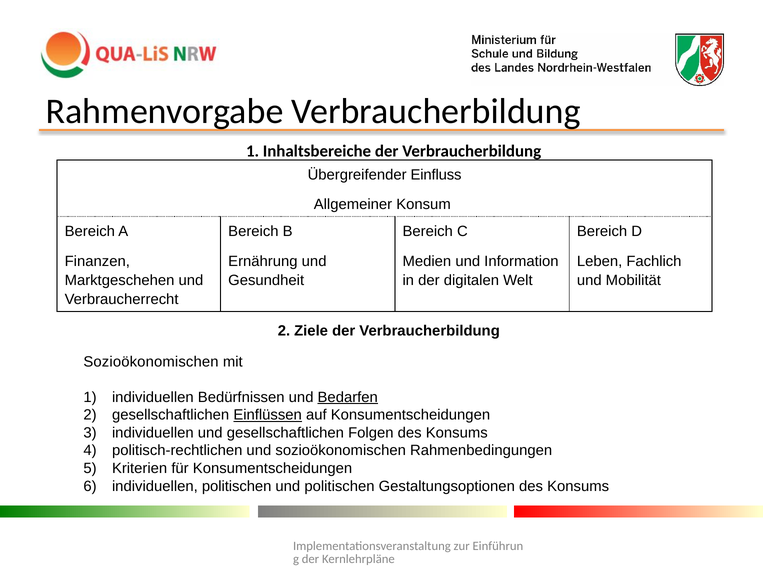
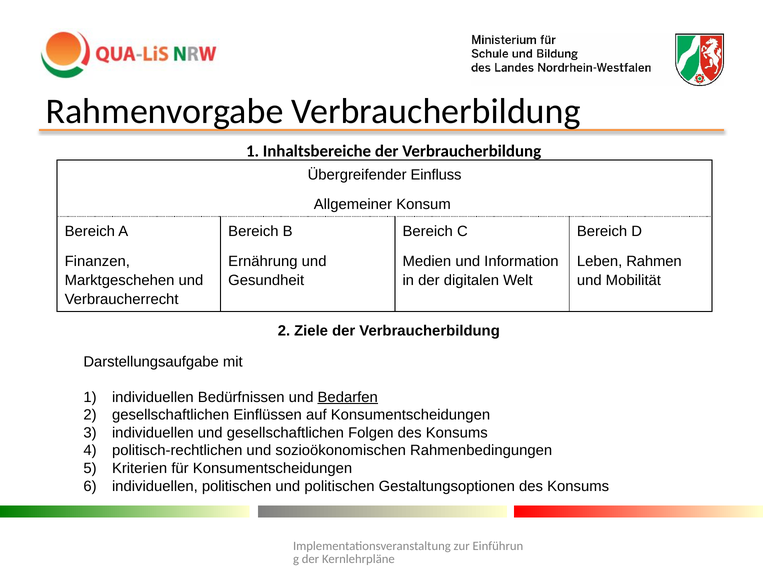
Fachlich: Fachlich -> Rahmen
Sozioökonomischen at (151, 362): Sozioökonomischen -> Darstellungsaufgabe
Einflüssen underline: present -> none
